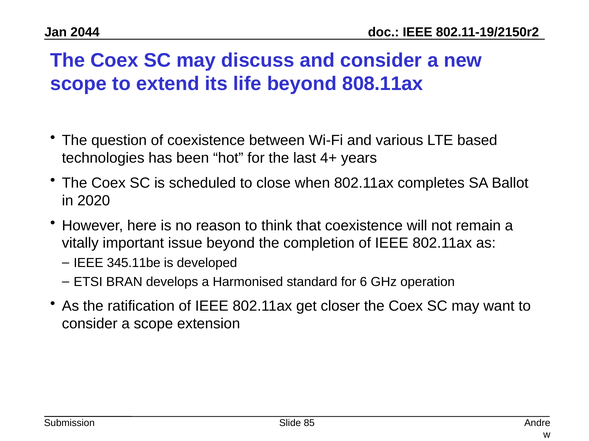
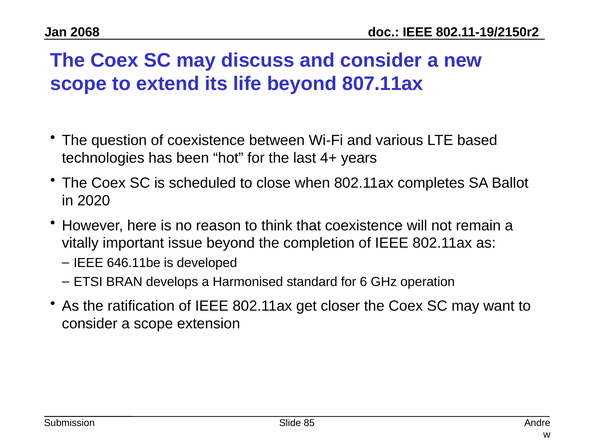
2044: 2044 -> 2068
808.11ax: 808.11ax -> 807.11ax
345.11be: 345.11be -> 646.11be
